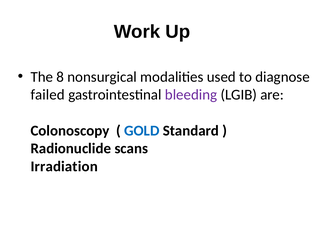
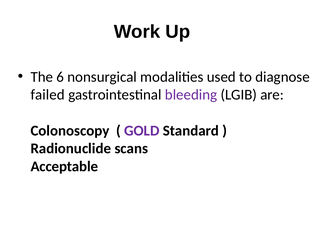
8: 8 -> 6
GOLD colour: blue -> purple
Irradiation: Irradiation -> Acceptable
